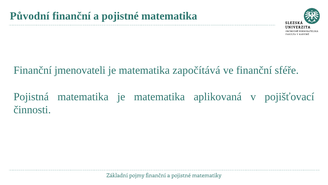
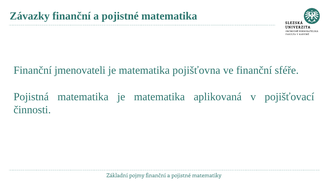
Původní: Původní -> Závazky
započítává: započítává -> pojišťovna
